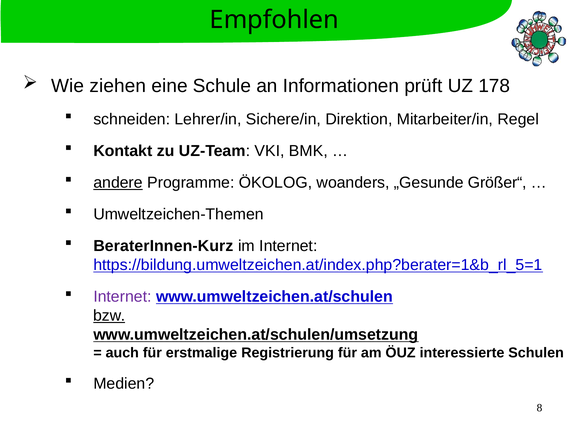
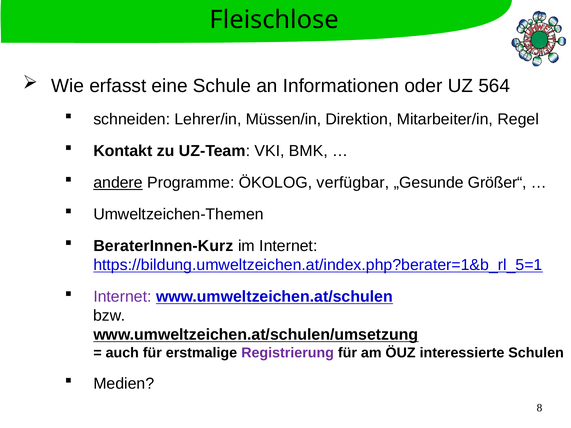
Empfohlen: Empfohlen -> Fleischlose
ziehen: ziehen -> erfasst
prüft: prüft -> oder
178: 178 -> 564
Sichere/in: Sichere/in -> Müssen/in
woanders: woanders -> verfügbar
bzw underline: present -> none
Registrierung colour: black -> purple
